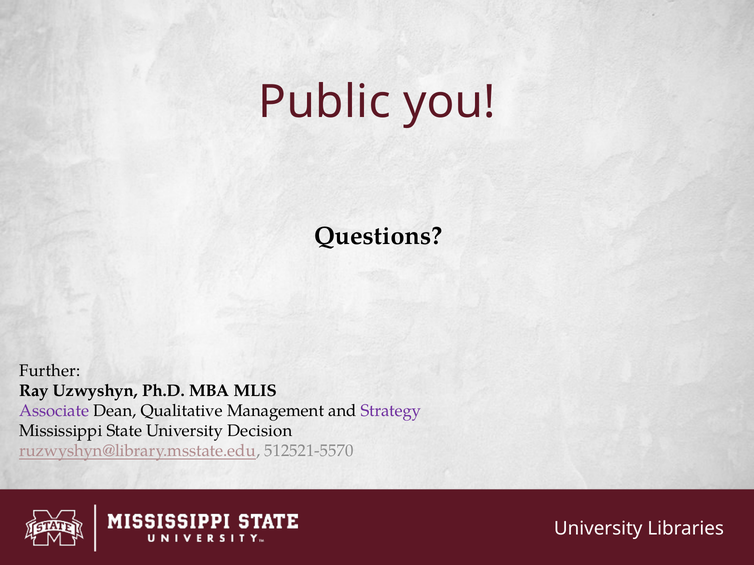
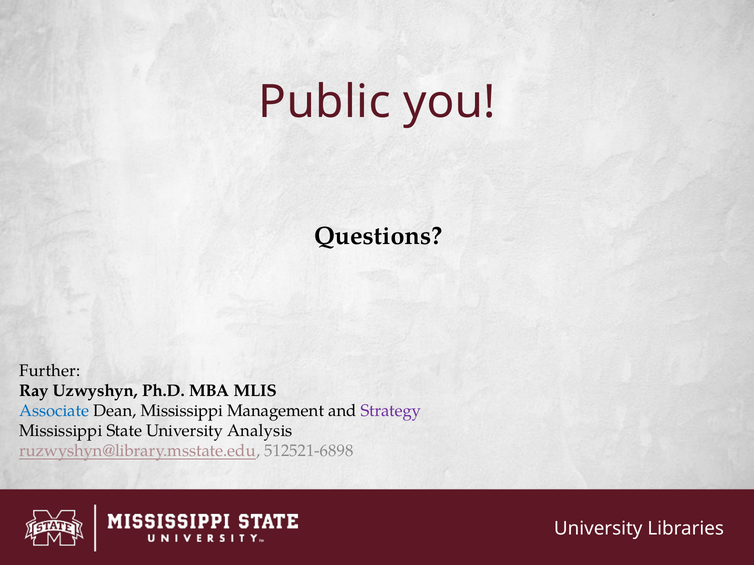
Associate colour: purple -> blue
Dean Qualitative: Qualitative -> Mississippi
Decision: Decision -> Analysis
512521-5570: 512521-5570 -> 512521-6898
